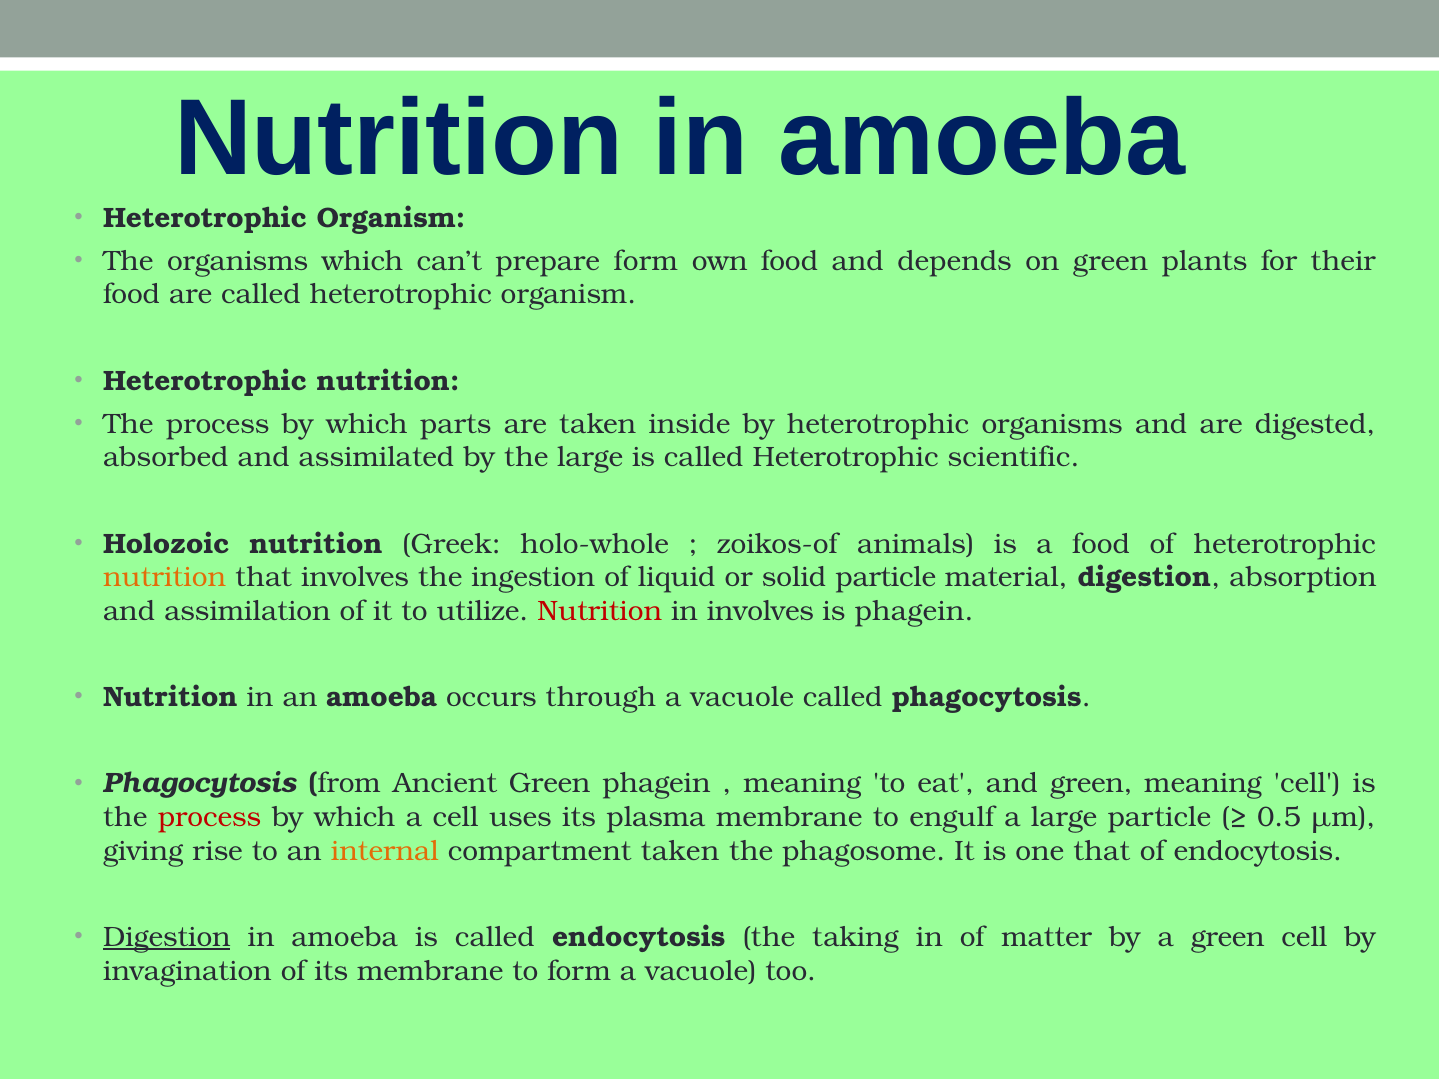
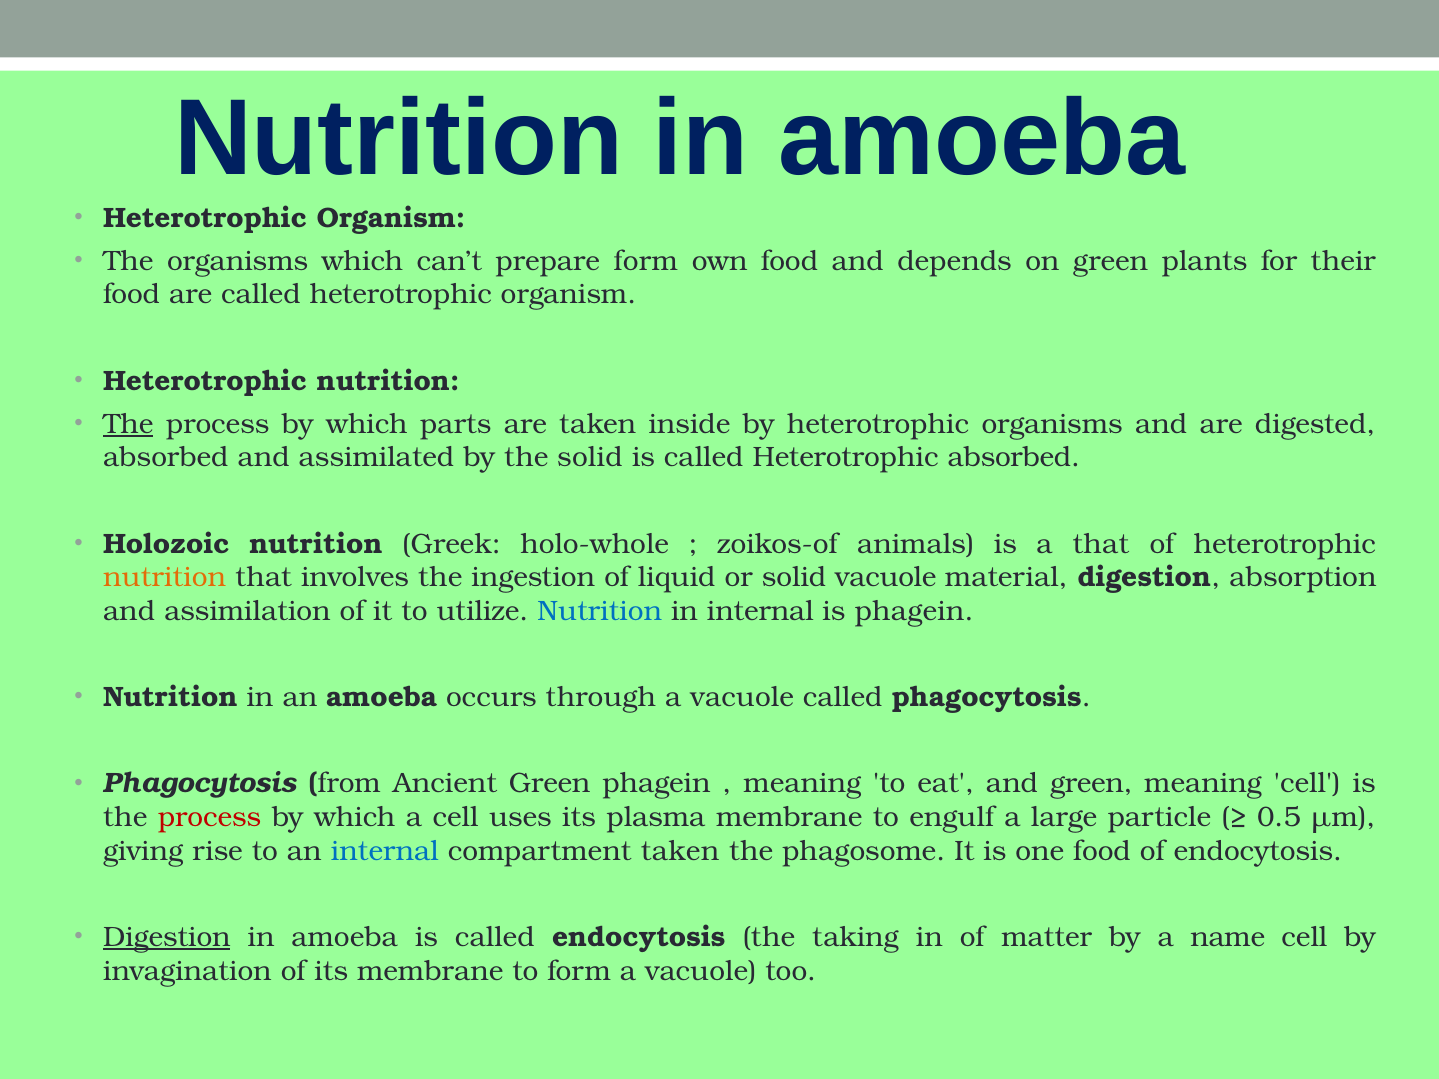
The at (128, 424) underline: none -> present
the large: large -> solid
Heterotrophic scientific: scientific -> absorbed
a food: food -> that
solid particle: particle -> vacuole
Nutrition at (600, 611) colour: red -> blue
in involves: involves -> internal
internal at (385, 851) colour: orange -> blue
one that: that -> food
a green: green -> name
